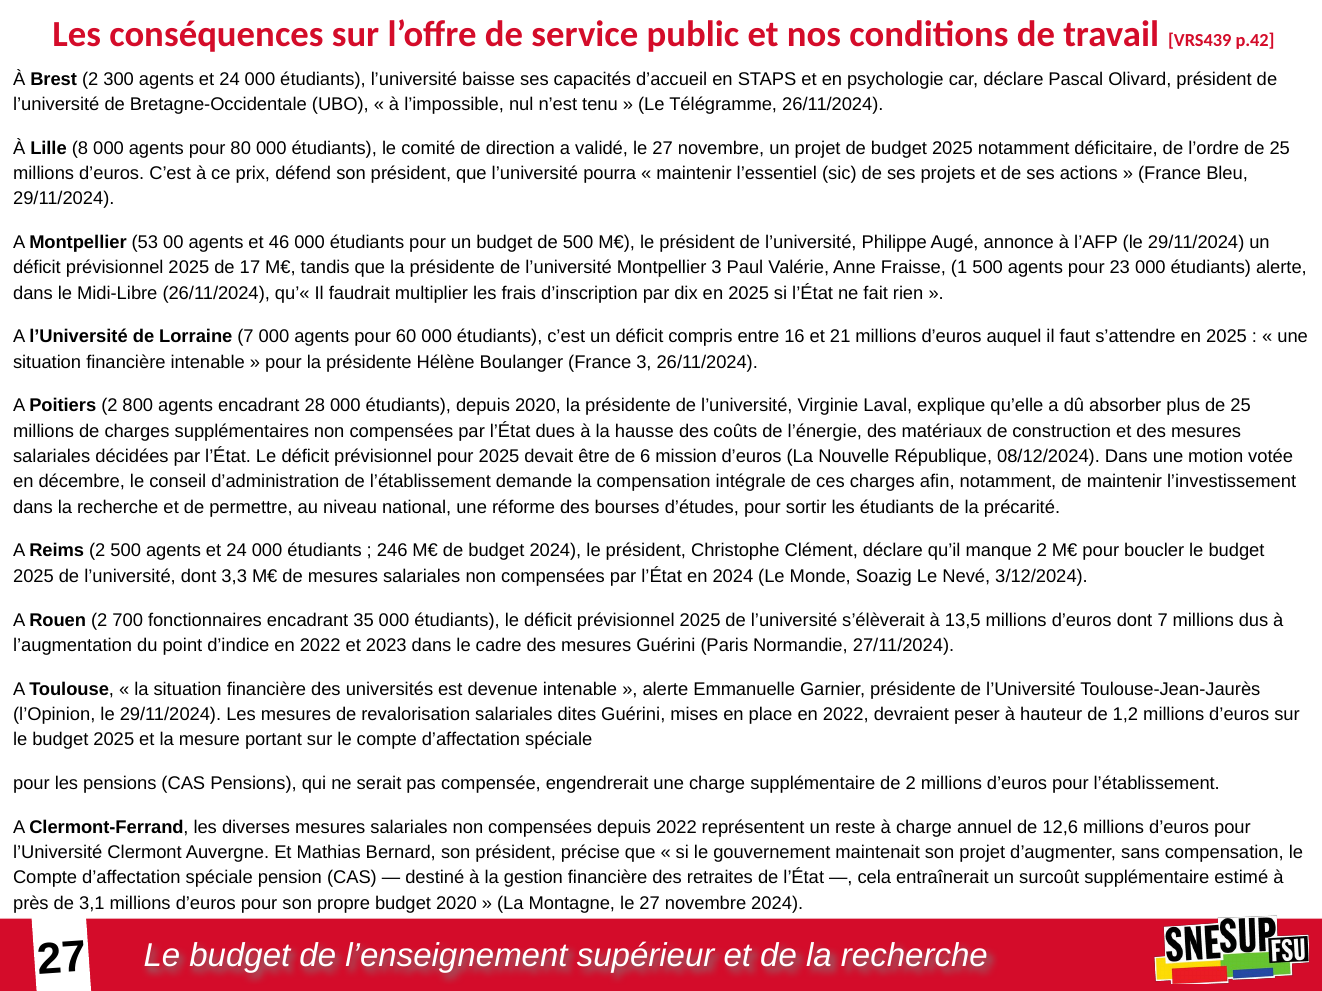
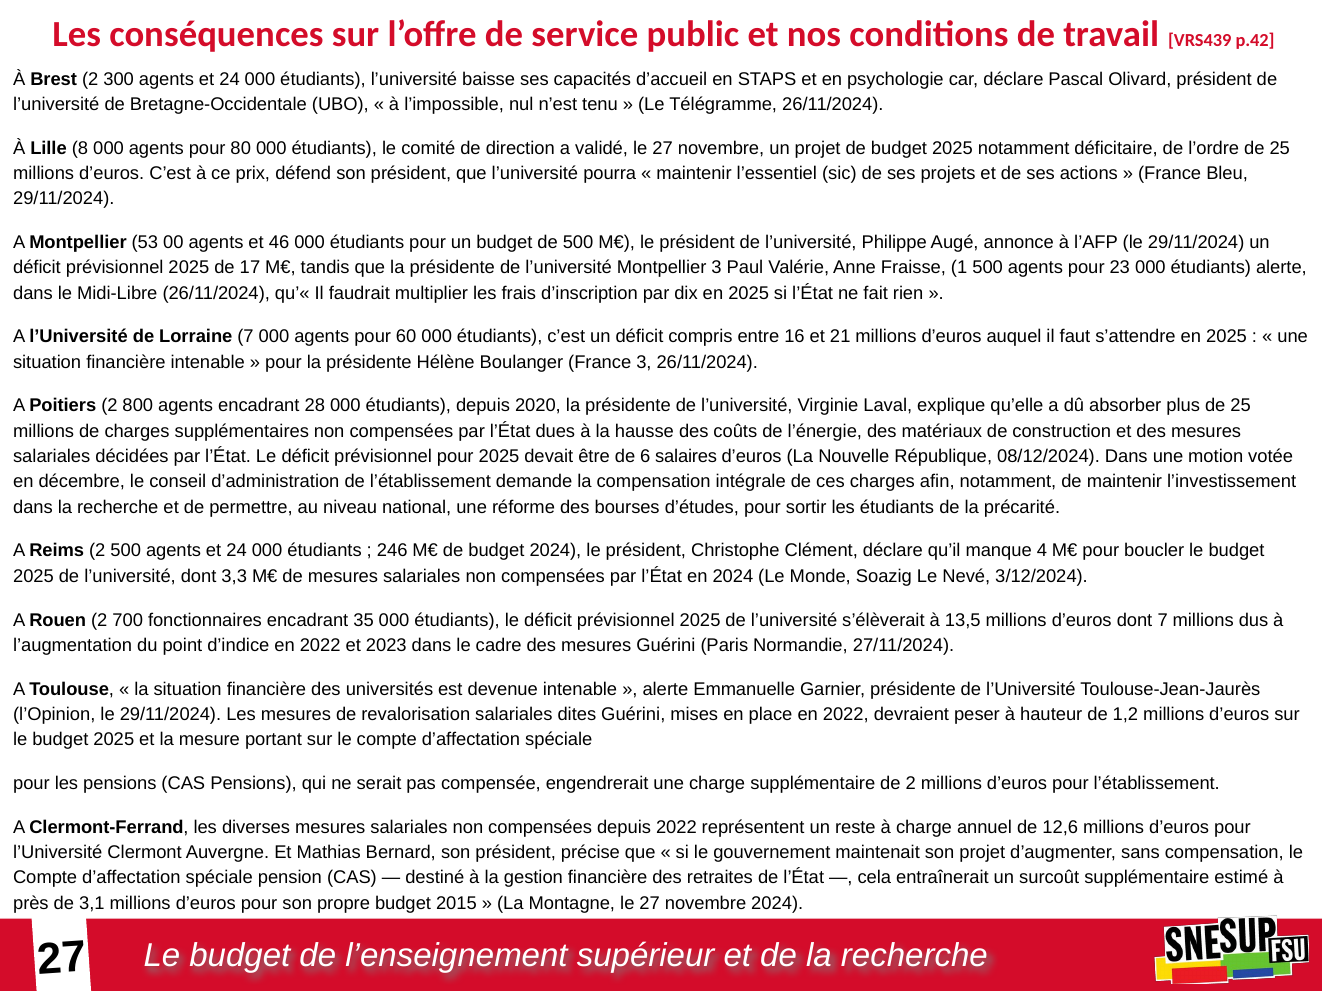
mission: mission -> salaires
manque 2: 2 -> 4
budget 2020: 2020 -> 2015
